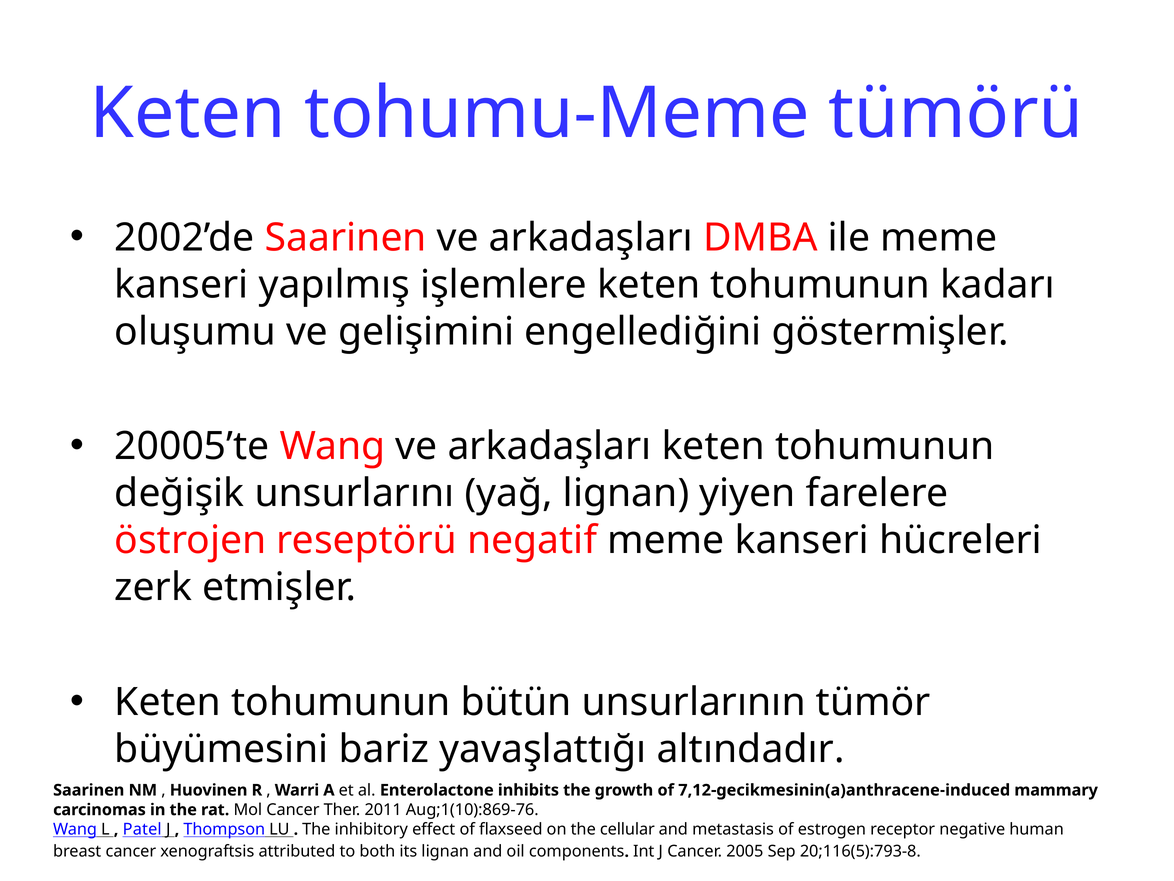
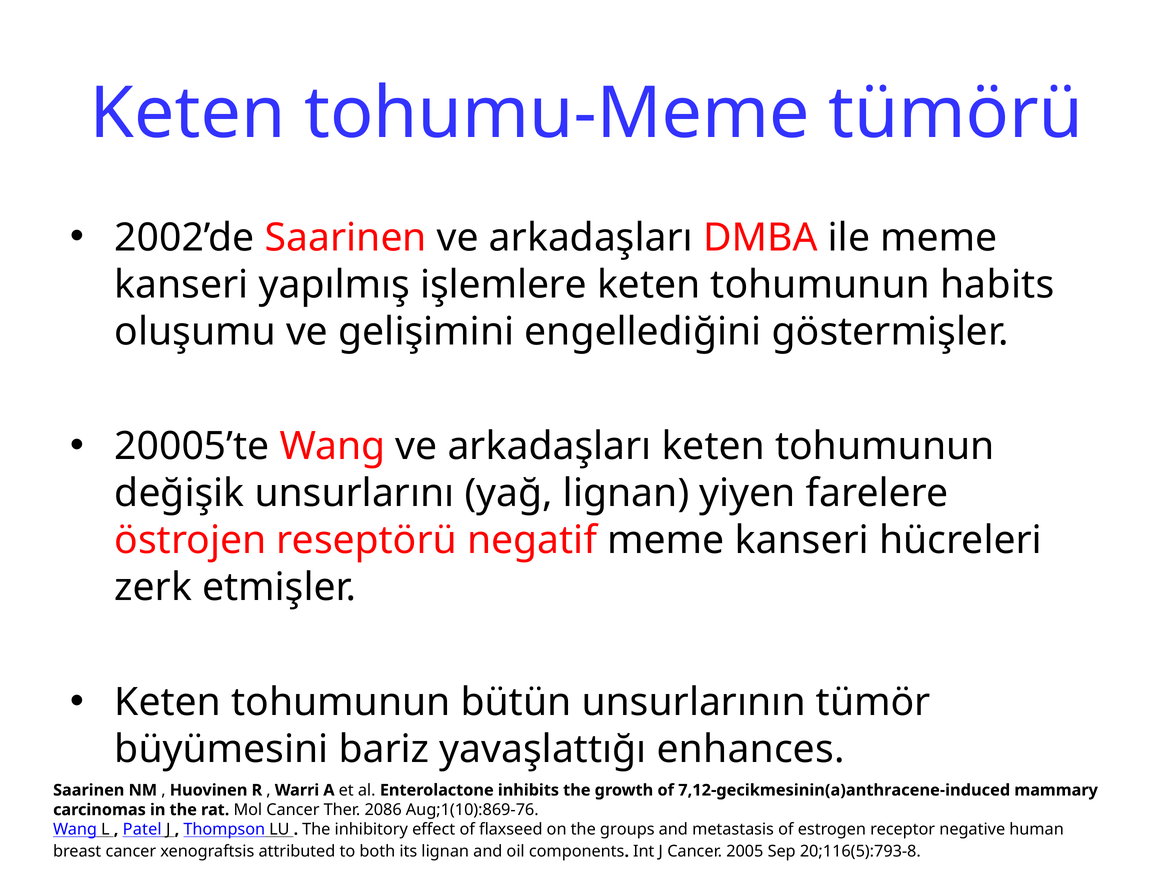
kadarı: kadarı -> habits
altındadır: altındadır -> enhances
2011: 2011 -> 2086
cellular: cellular -> groups
